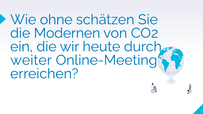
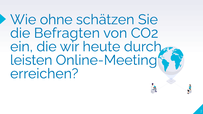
Modernen: Modernen -> Befragten
weiter: weiter -> leisten
